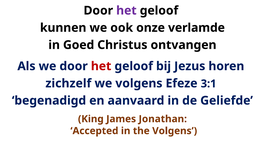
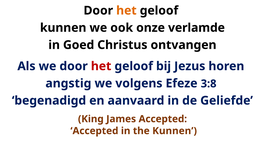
het at (126, 11) colour: purple -> orange
zichzelf: zichzelf -> angstig
3:1: 3:1 -> 3:8
James Jonathan: Jonathan -> Accepted
the Volgens: Volgens -> Kunnen
